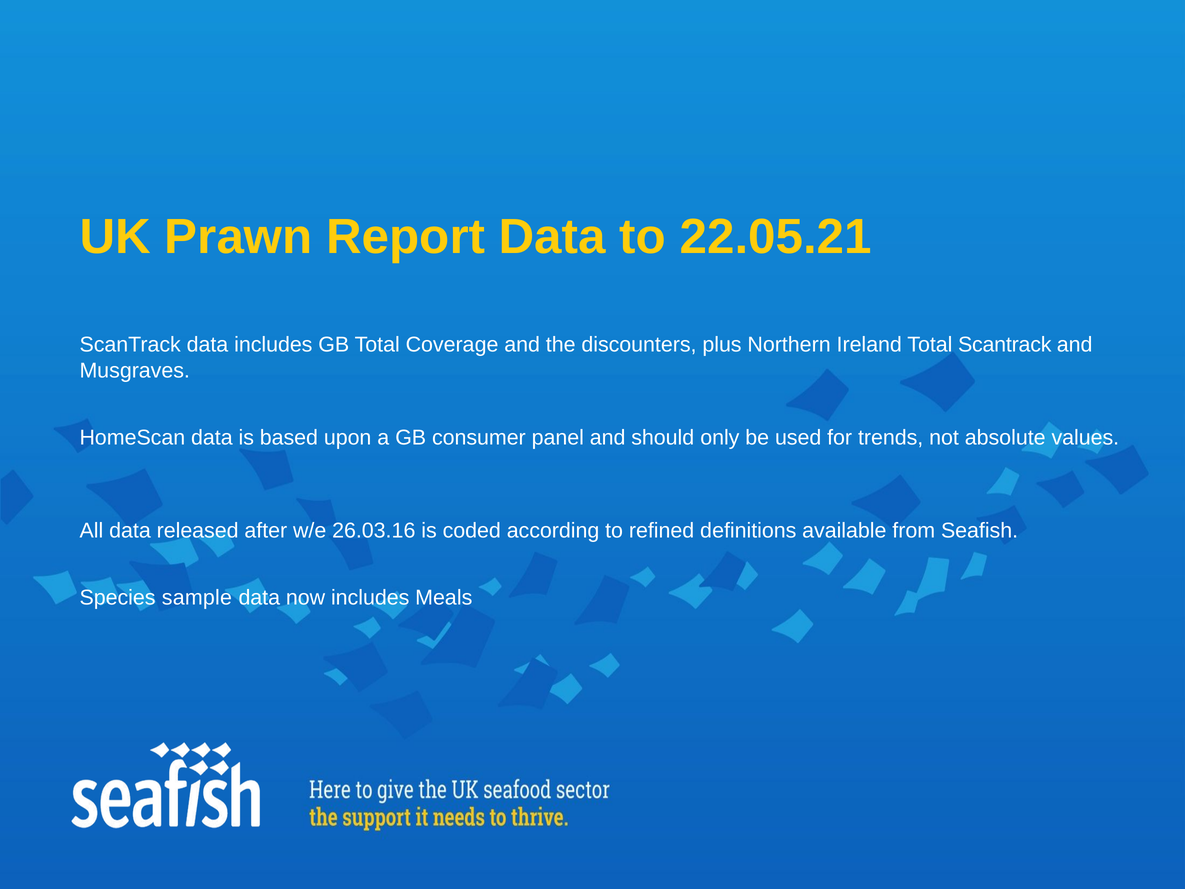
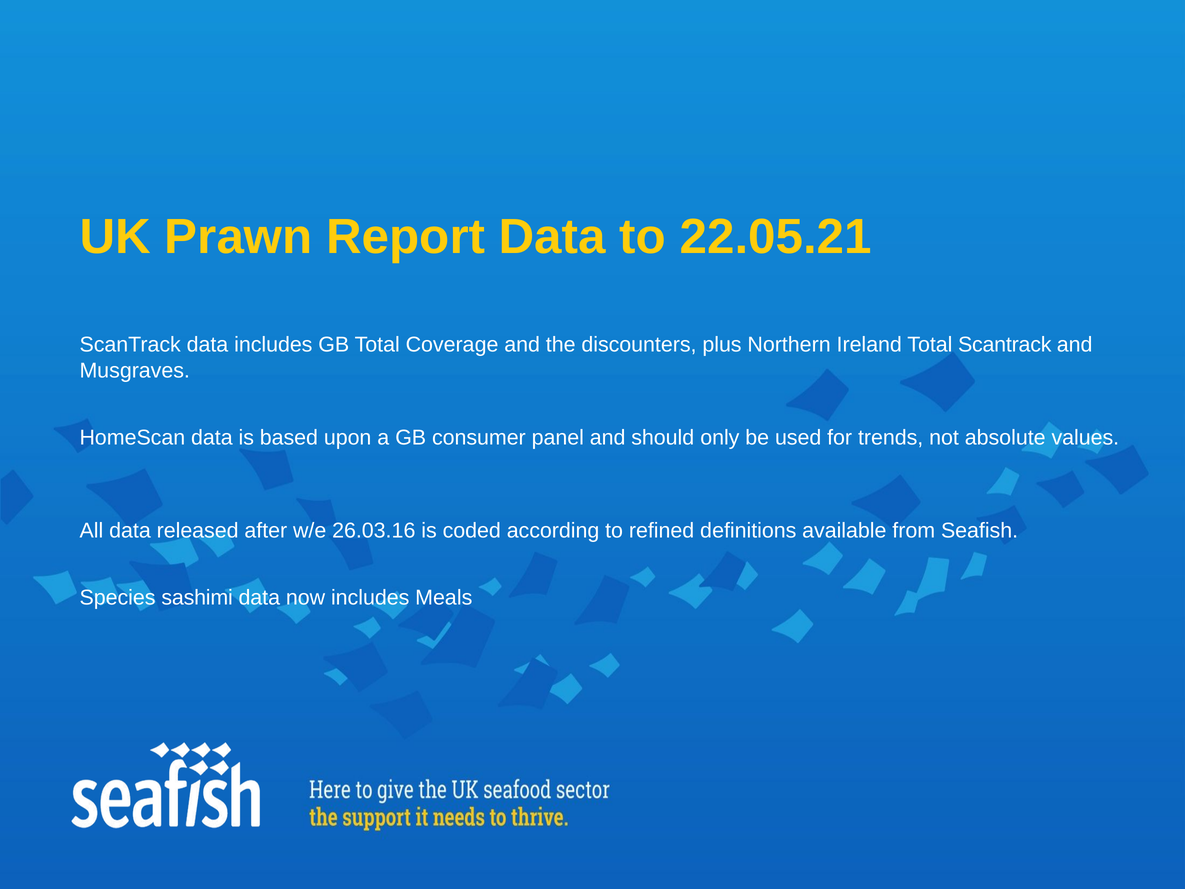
sample: sample -> sashimi
